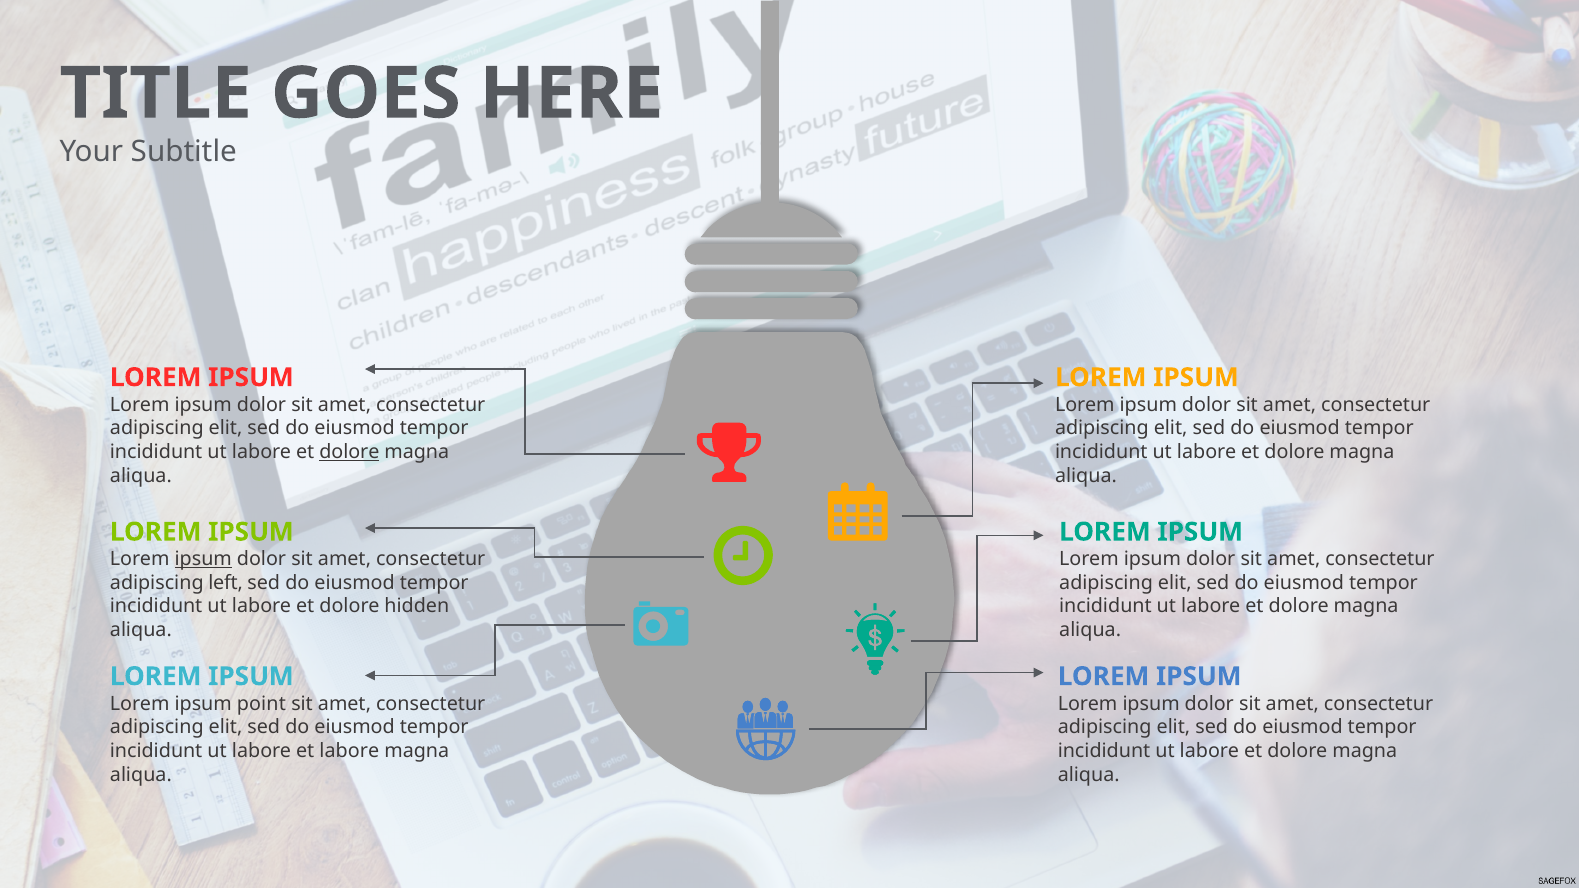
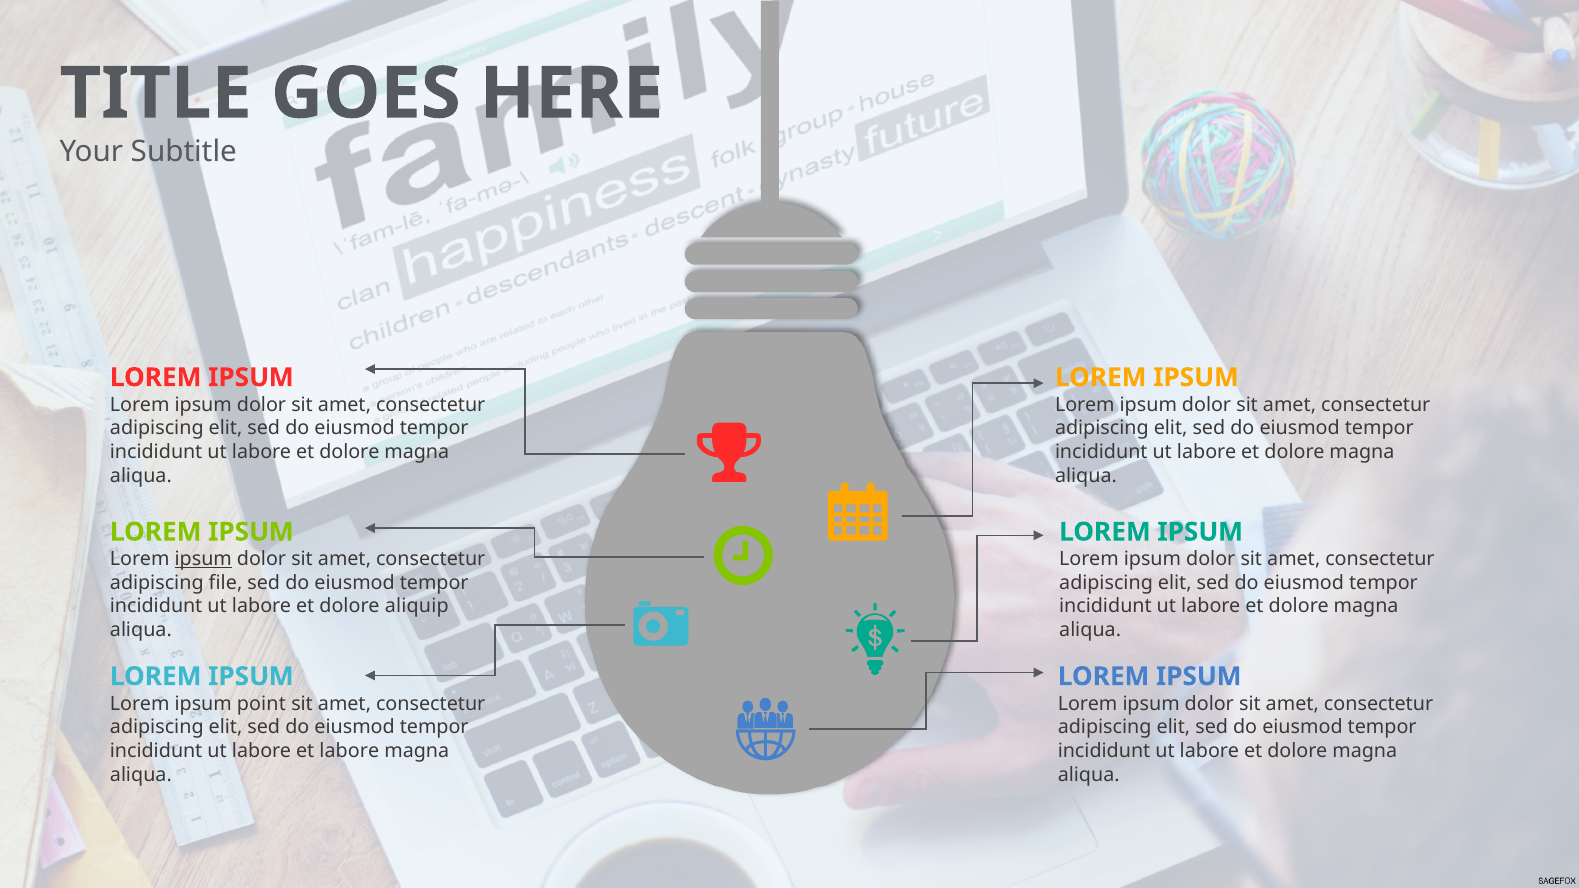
dolore at (349, 452) underline: present -> none
left: left -> file
hidden: hidden -> aliquip
